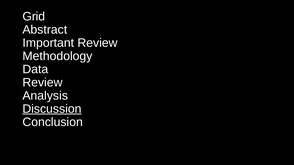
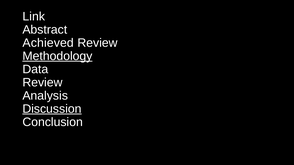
Grid: Grid -> Link
Important: Important -> Achieved
Methodology underline: none -> present
